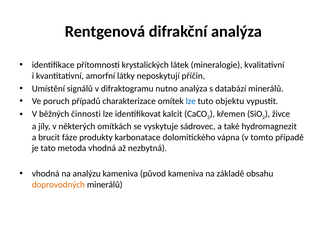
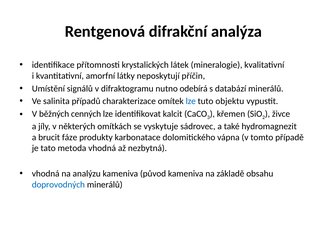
nutno analýza: analýza -> odebírá
poruch: poruch -> salinita
činnosti: činnosti -> cenných
doprovodných colour: orange -> blue
